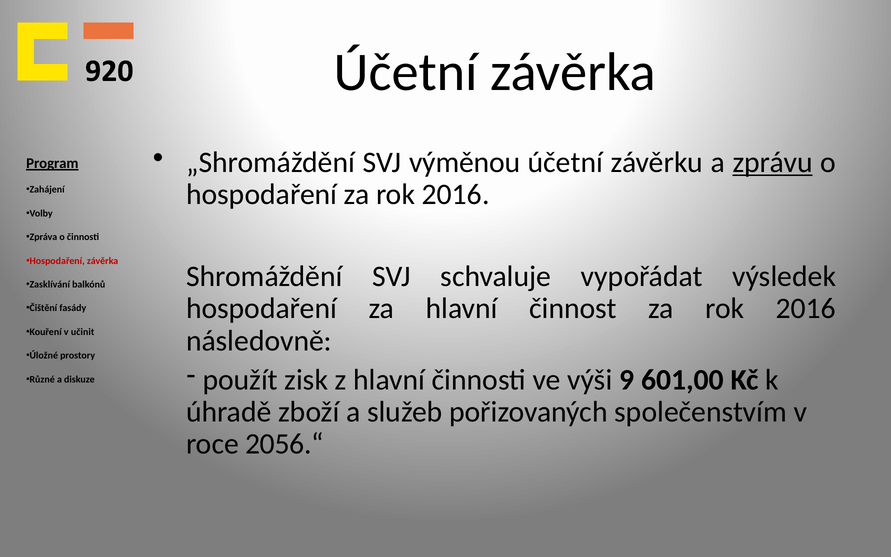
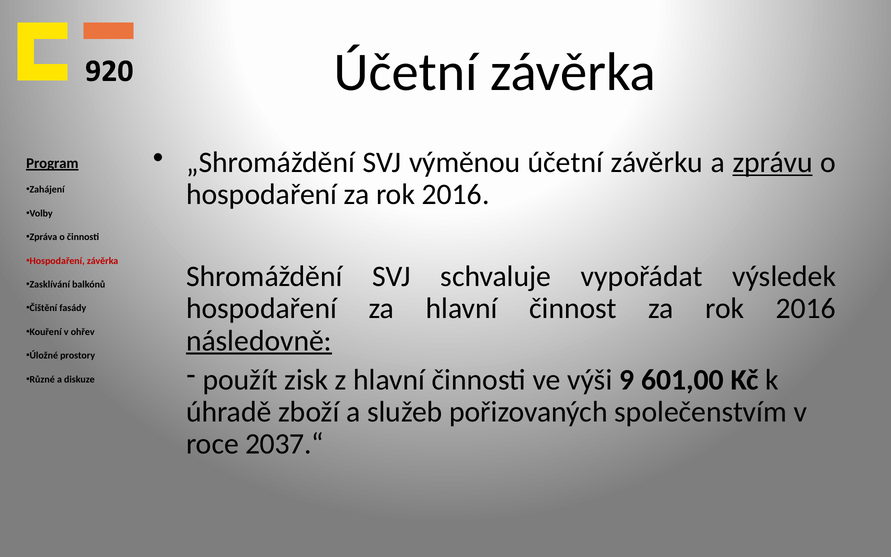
učinit: učinit -> ohřev
následovně underline: none -> present
2056.“: 2056.“ -> 2037.“
